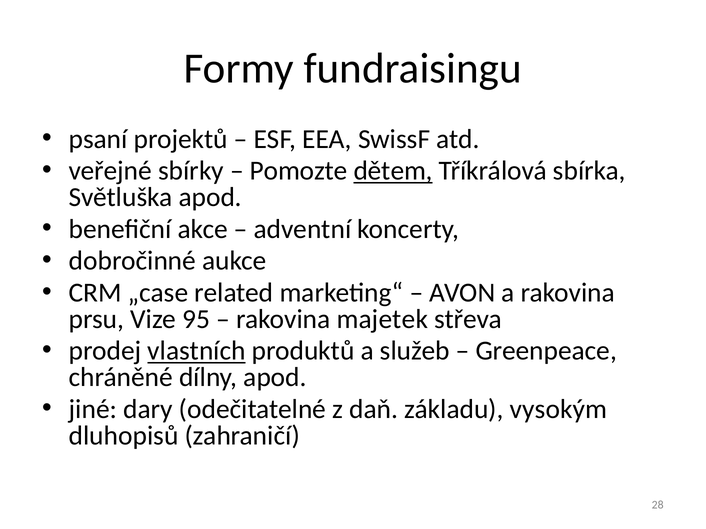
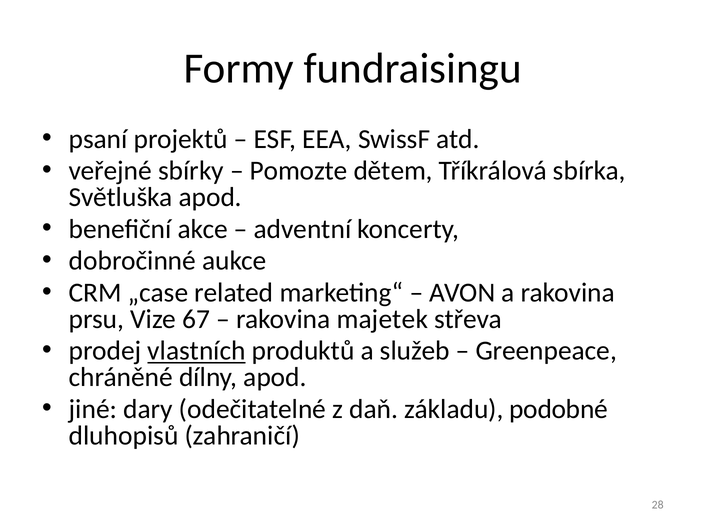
dětem underline: present -> none
95: 95 -> 67
vysokým: vysokým -> podobné
